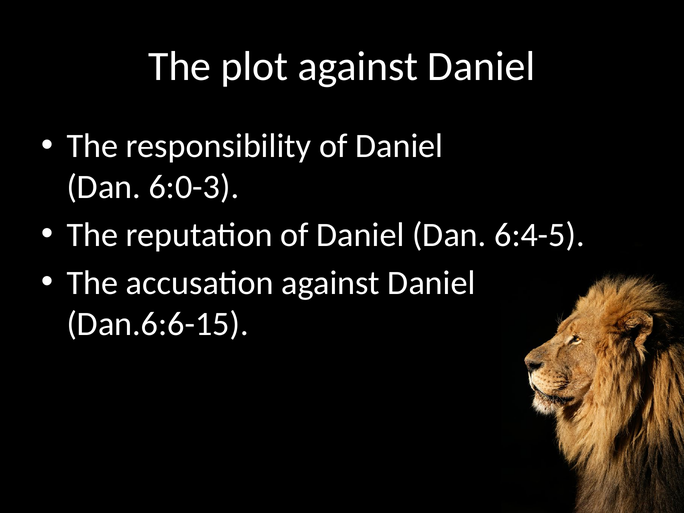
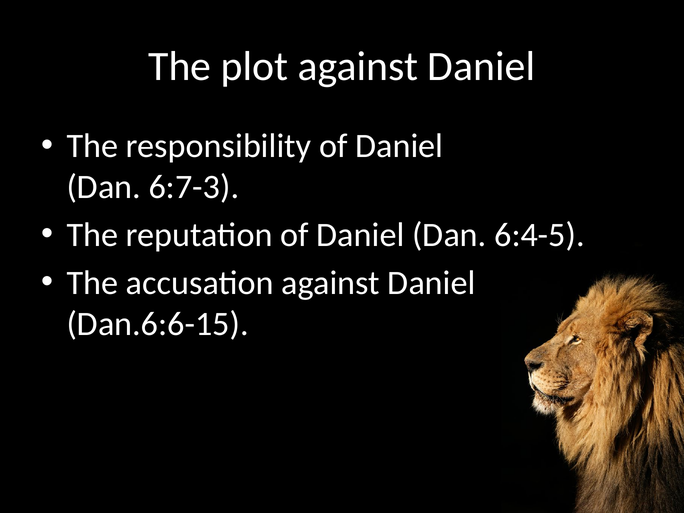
6:0-3: 6:0-3 -> 6:7-3
